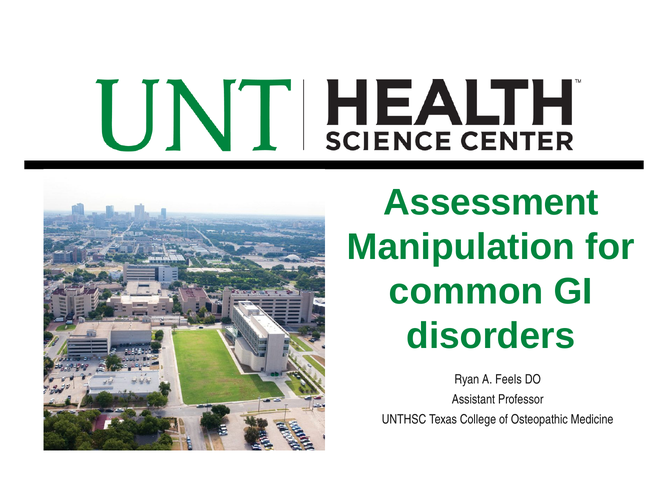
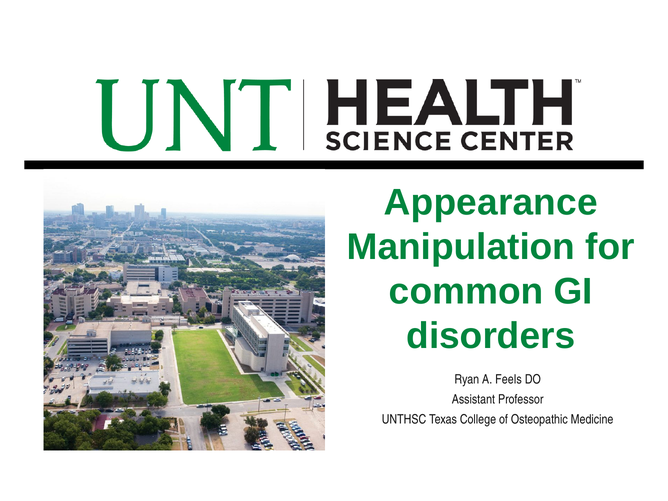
Assessment: Assessment -> Appearance
